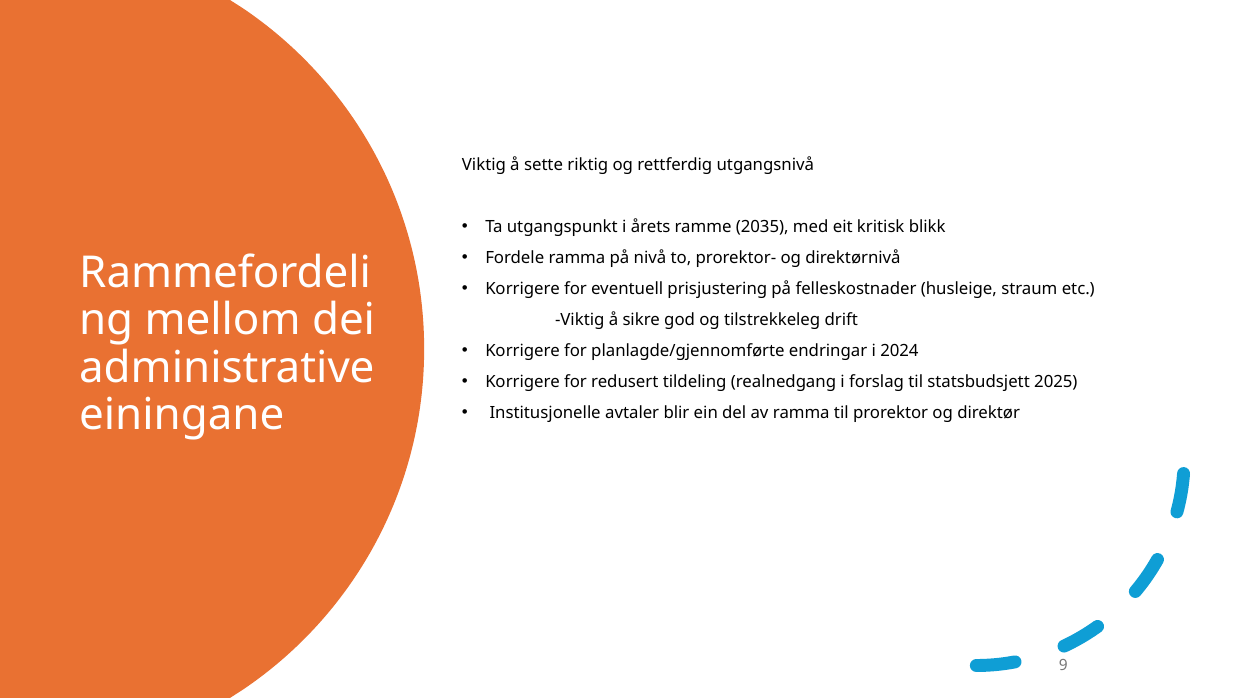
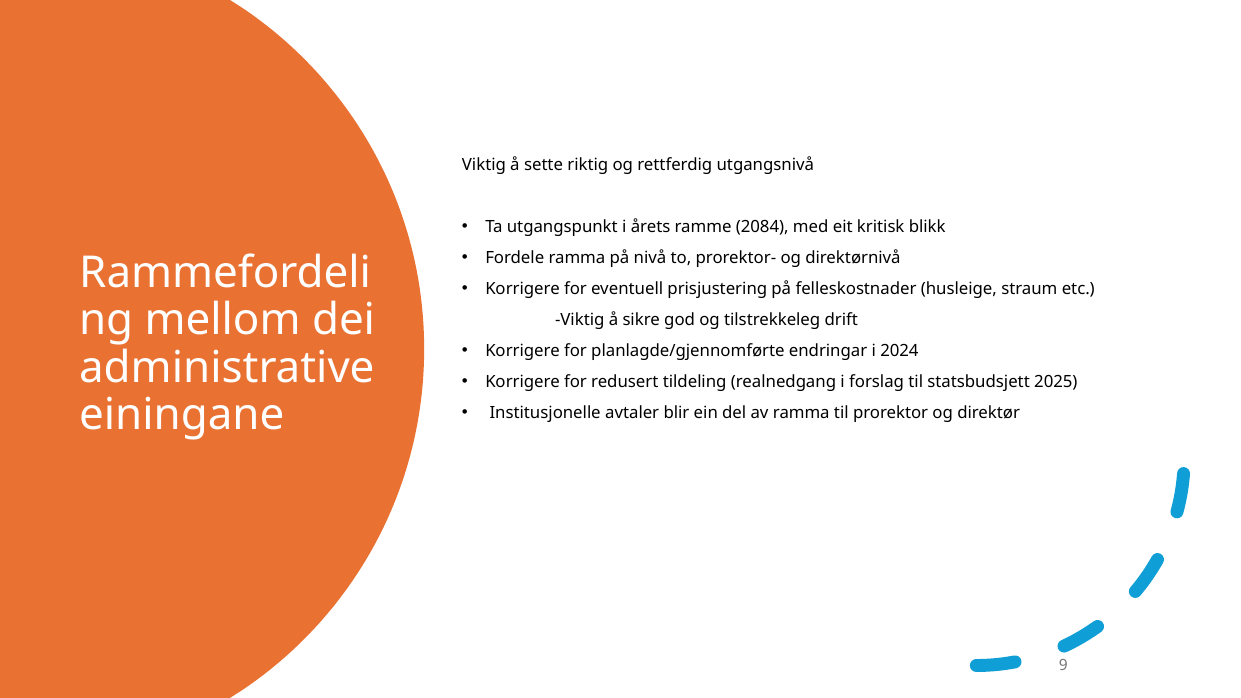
2035: 2035 -> 2084
